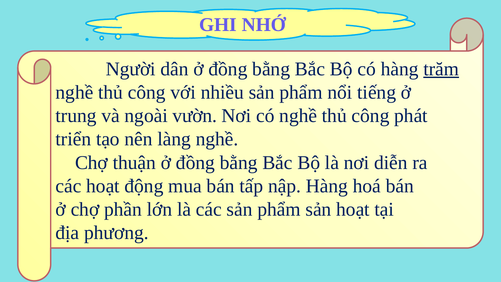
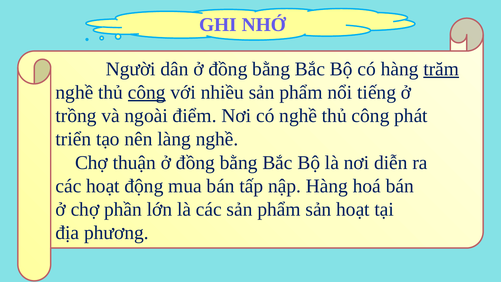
công at (147, 92) underline: none -> present
trung: trung -> trồng
vườn: vườn -> điểm
